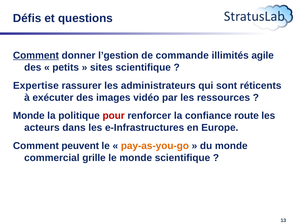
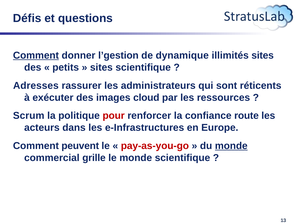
commande: commande -> dynamique
illimités agile: agile -> sites
Expertise: Expertise -> Adresses
vidéo: vidéo -> cloud
Monde at (29, 116): Monde -> Scrum
pay-as-you-go colour: orange -> red
monde at (231, 146) underline: none -> present
